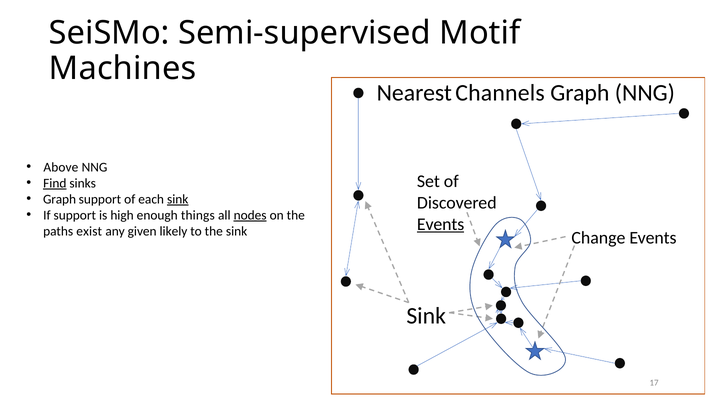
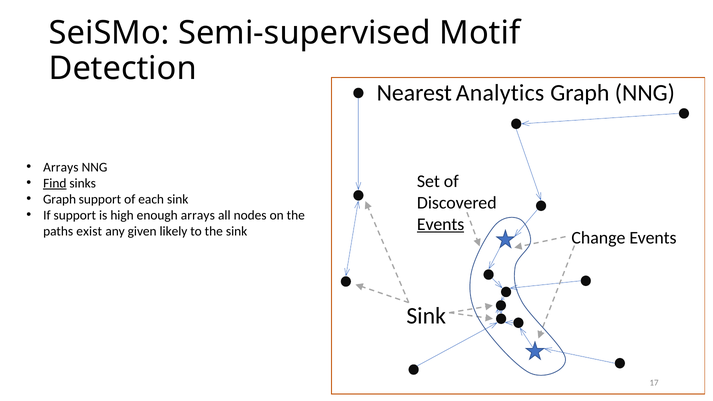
Machines: Machines -> Detection
Channels: Channels -> Analytics
Above at (61, 167): Above -> Arrays
sink at (178, 199) underline: present -> none
enough things: things -> arrays
nodes underline: present -> none
